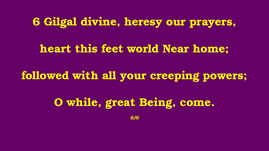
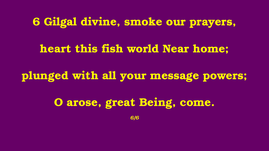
heresy: heresy -> smoke
feet: feet -> fish
followed: followed -> plunged
creeping: creeping -> message
while: while -> arose
